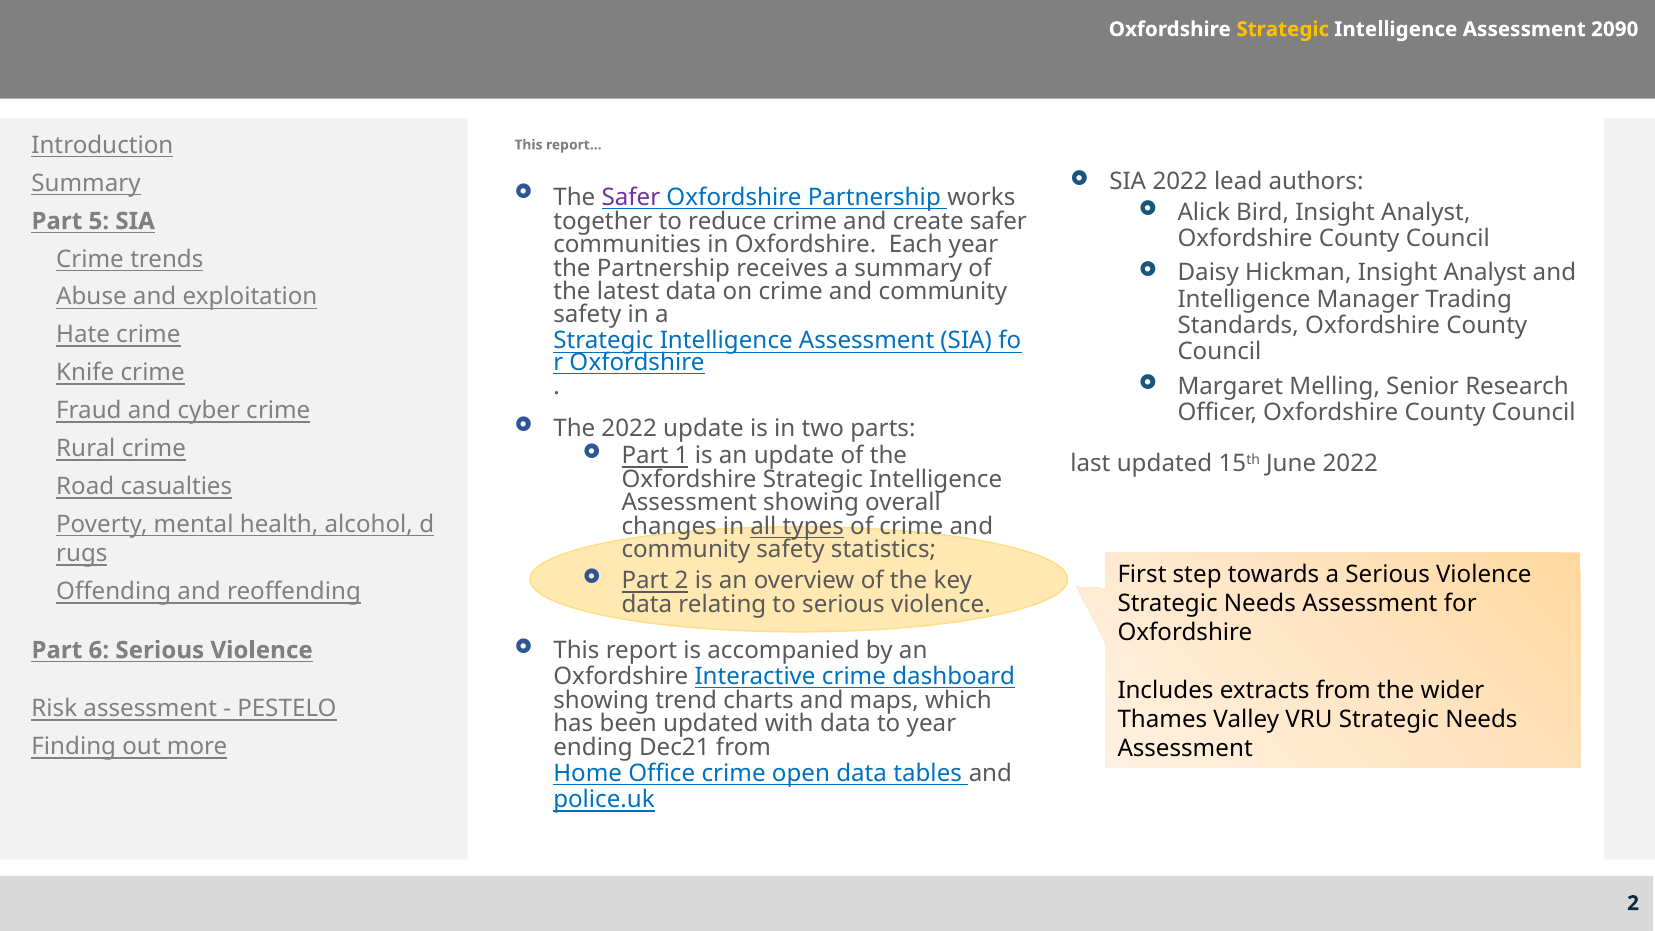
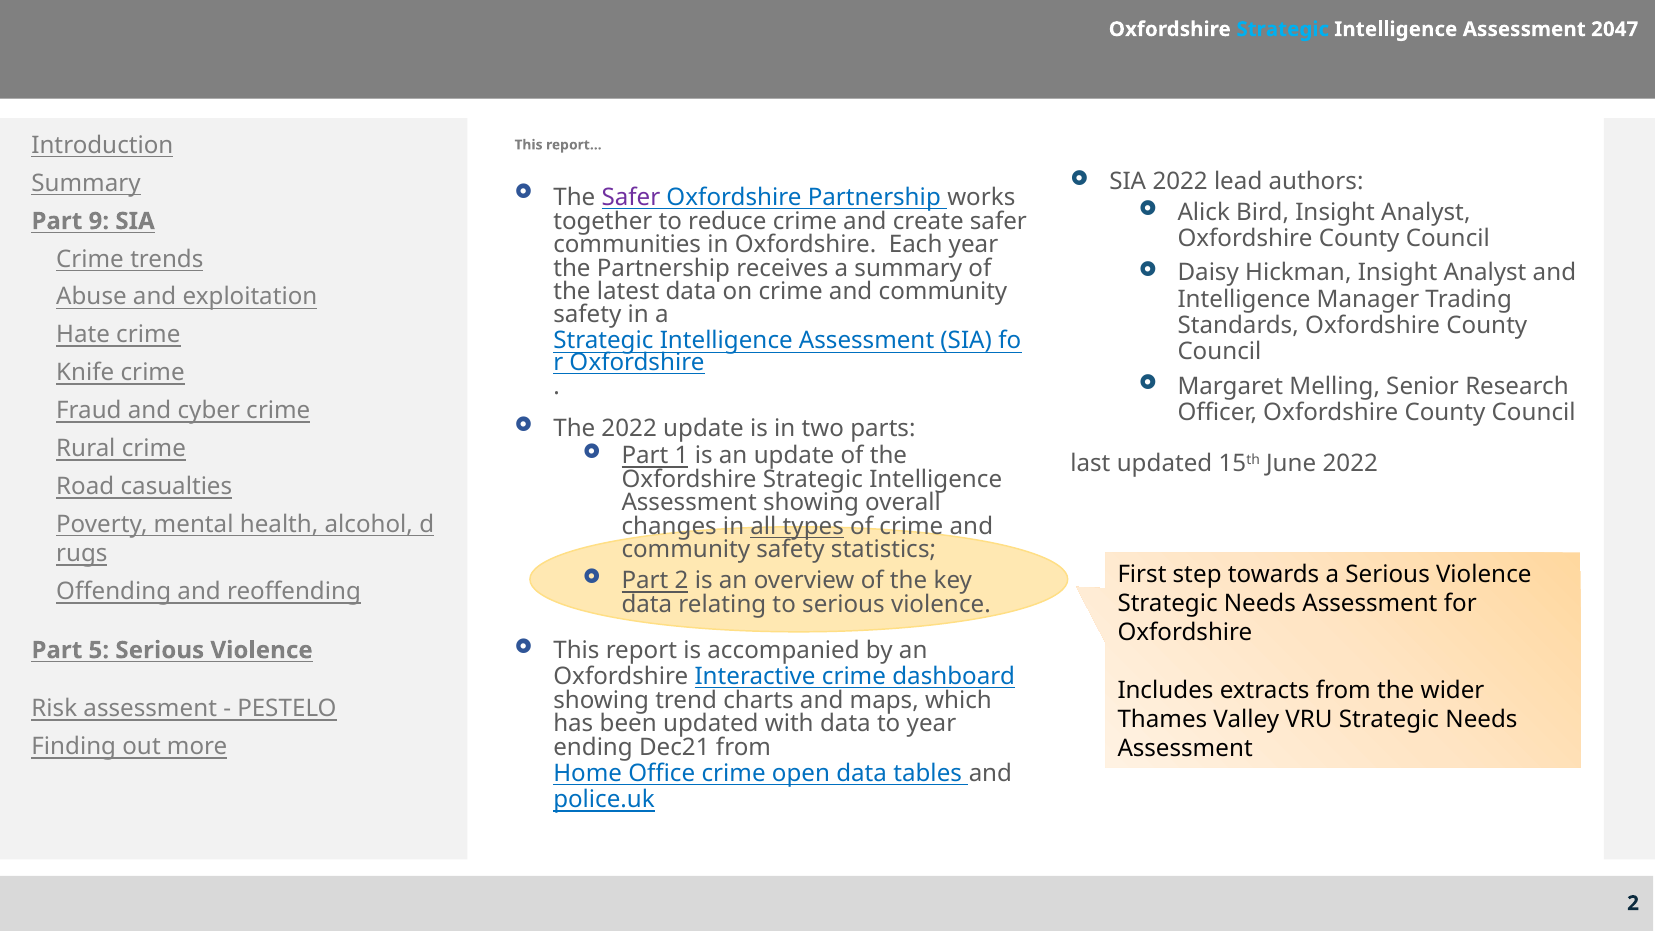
Strategic at (1283, 29) colour: yellow -> light blue
2090: 2090 -> 2047
5: 5 -> 9
6: 6 -> 5
